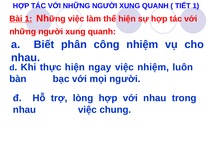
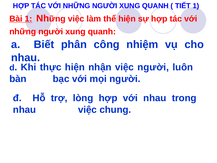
ngay: ngay -> nhận
việc nhiệm: nhiệm -> người
